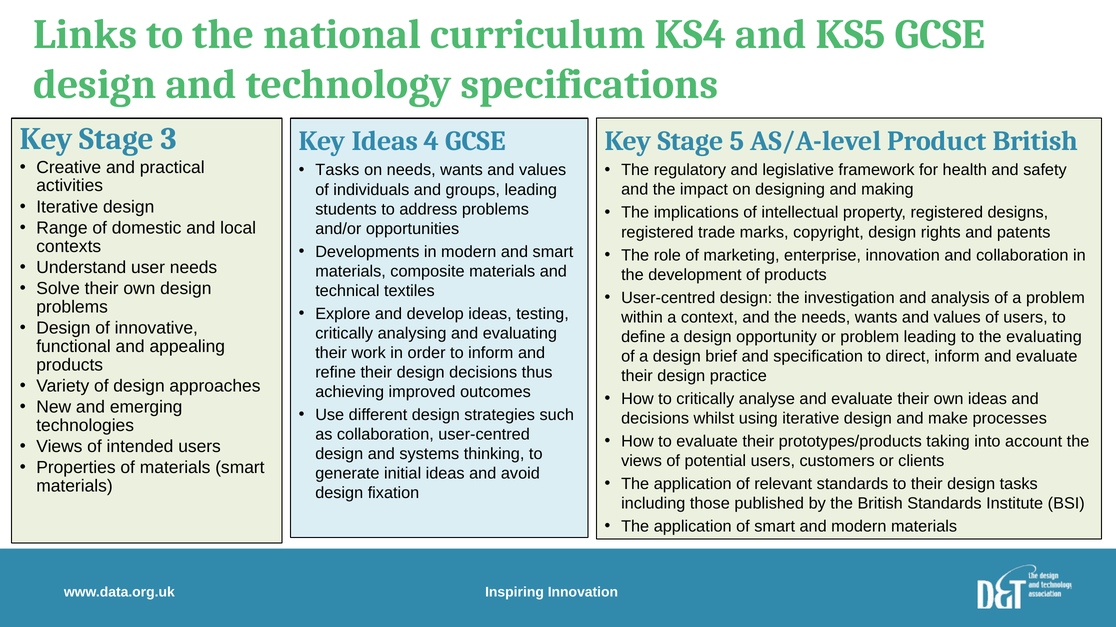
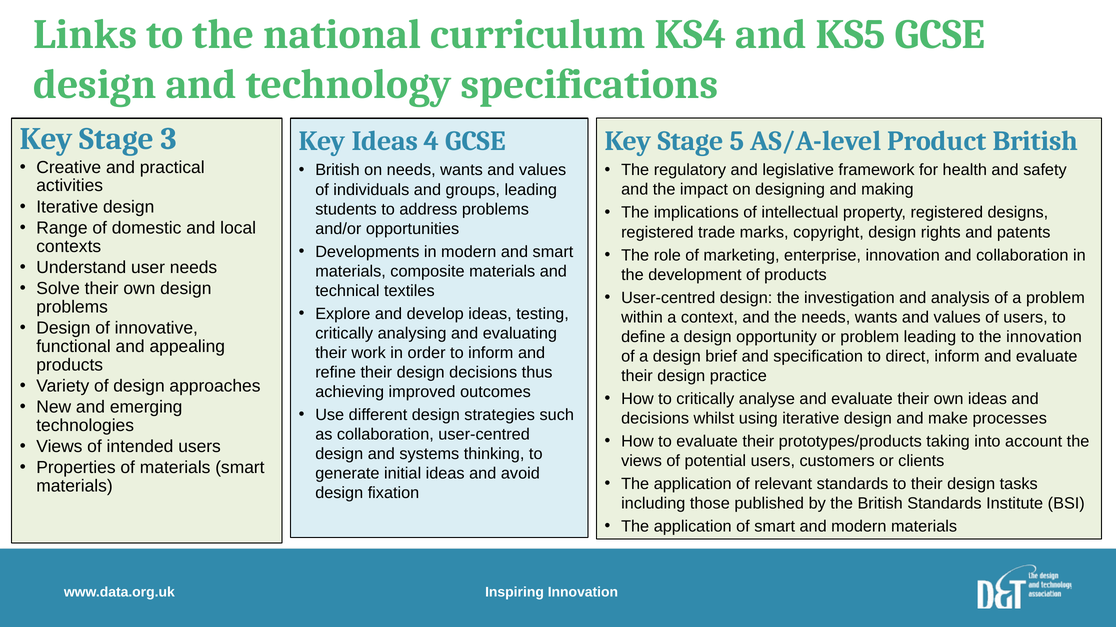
Tasks at (337, 170): Tasks -> British
the evaluating: evaluating -> innovation
